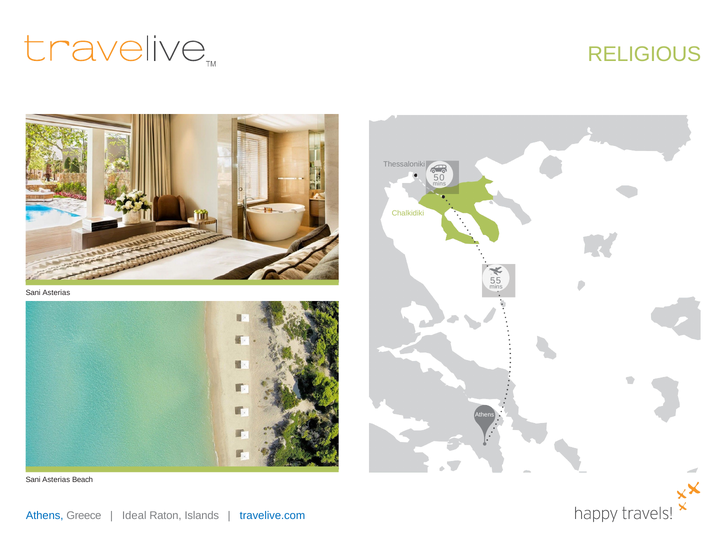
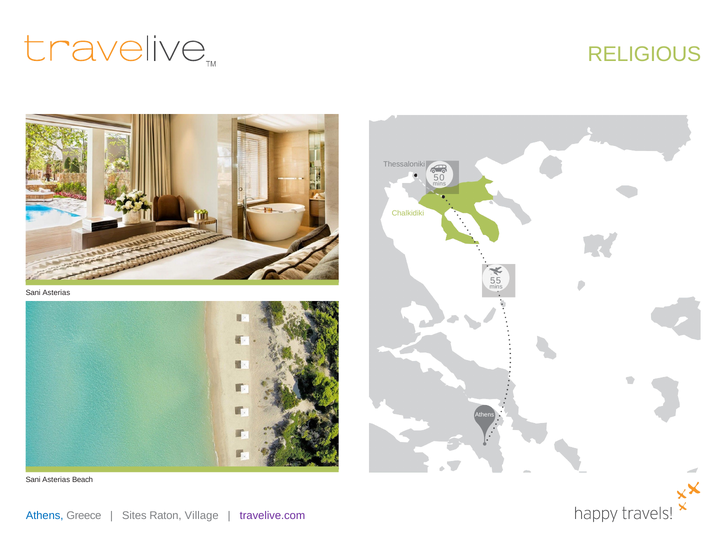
Ideal: Ideal -> Sites
Islands: Islands -> Village
travelive.com colour: blue -> purple
